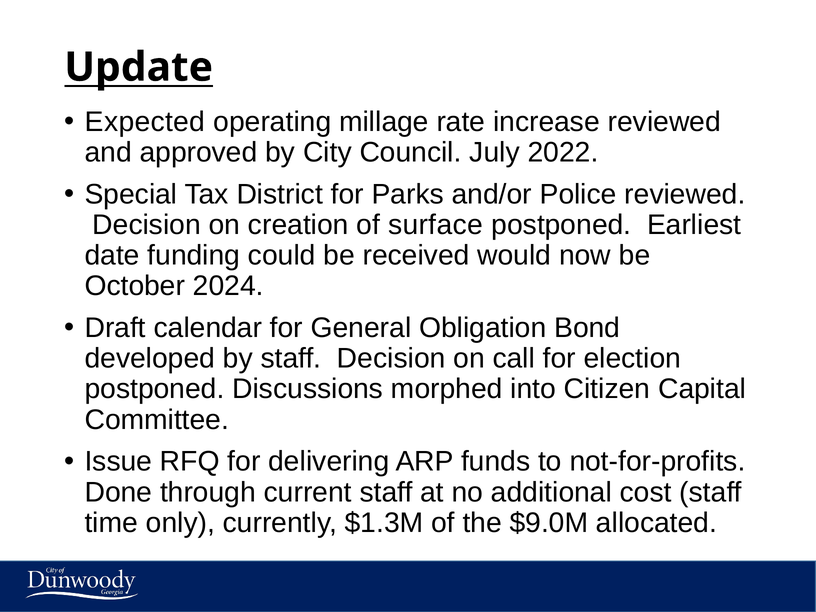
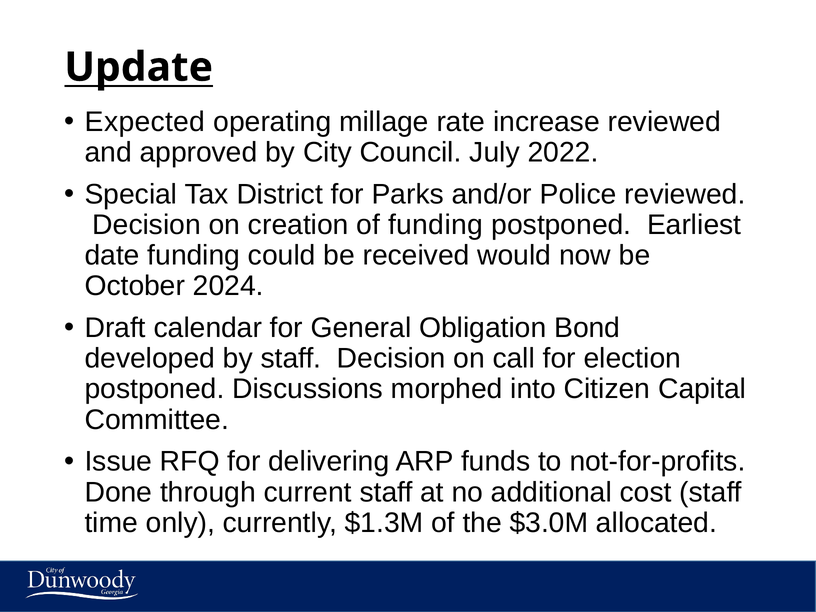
of surface: surface -> funding
$9.0M: $9.0M -> $3.0M
